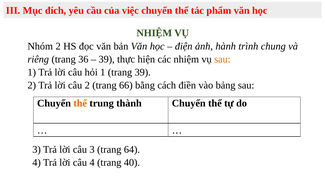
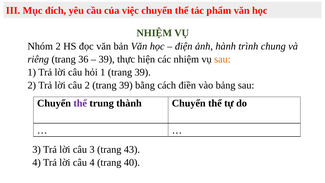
2 trang 66: 66 -> 39
thể at (80, 103) colour: orange -> purple
64: 64 -> 43
